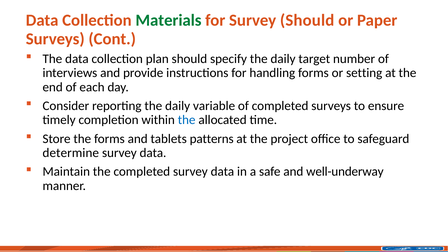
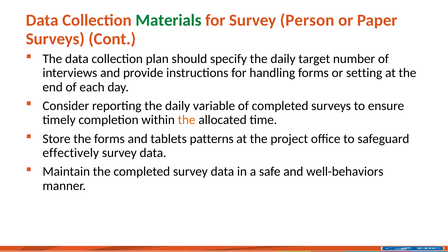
Survey Should: Should -> Person
the at (187, 120) colour: blue -> orange
determine: determine -> effectively
well-underway: well-underway -> well-behaviors
